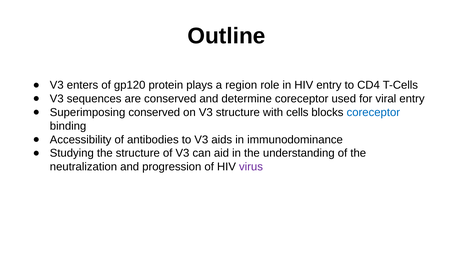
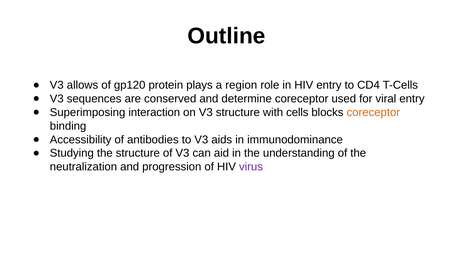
enters: enters -> allows
Superimposing conserved: conserved -> interaction
coreceptor at (373, 112) colour: blue -> orange
